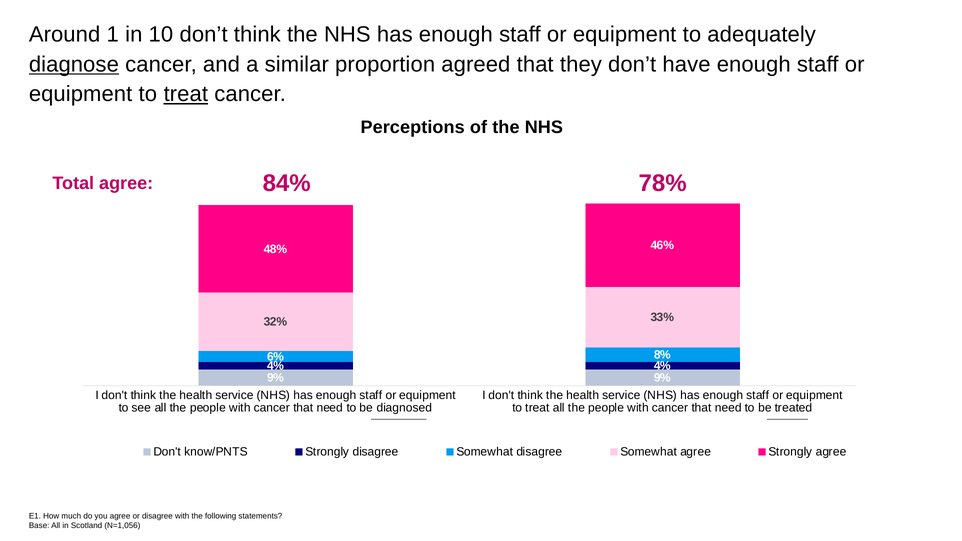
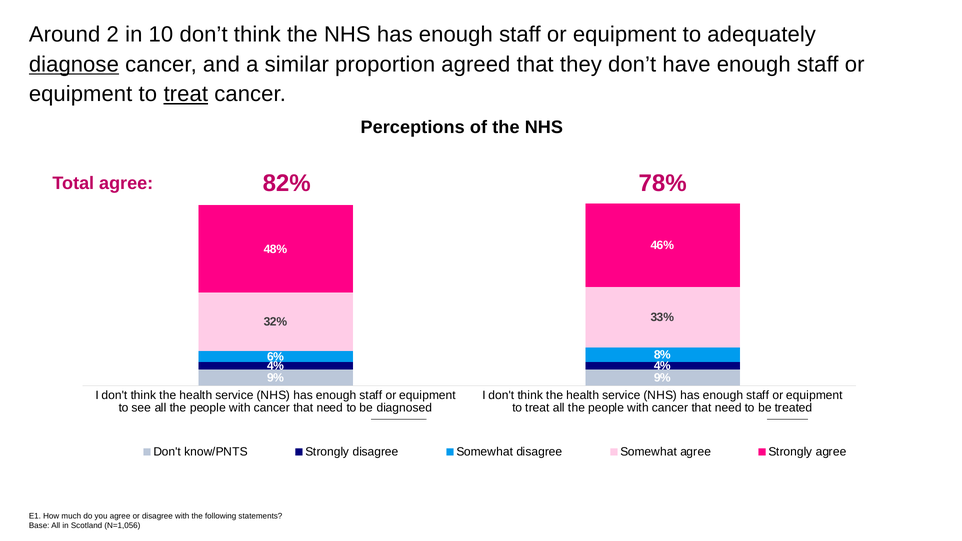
1: 1 -> 2
84%: 84% -> 82%
